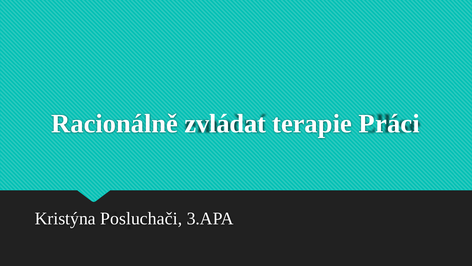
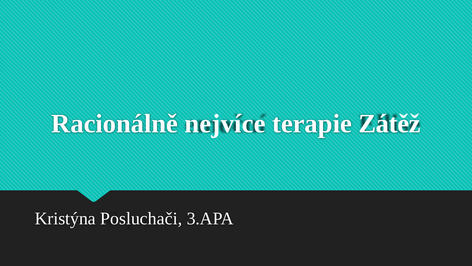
zvládat: zvládat -> nejvíce
Práci: Práci -> Zátěž
